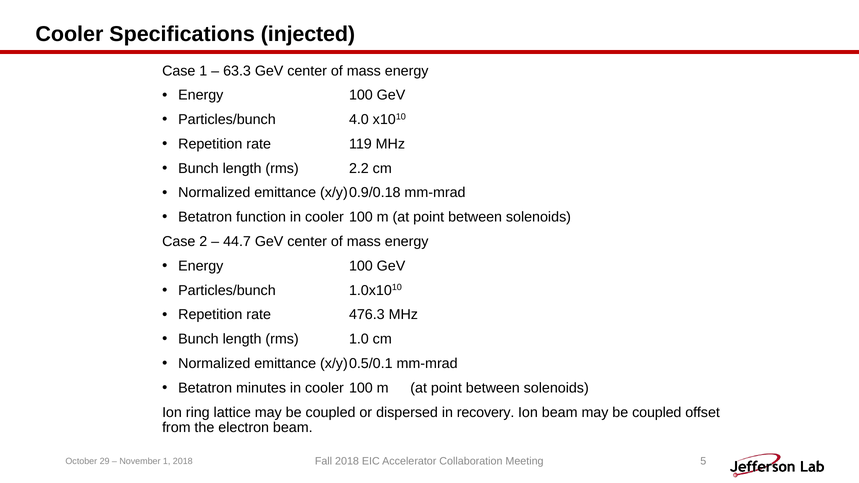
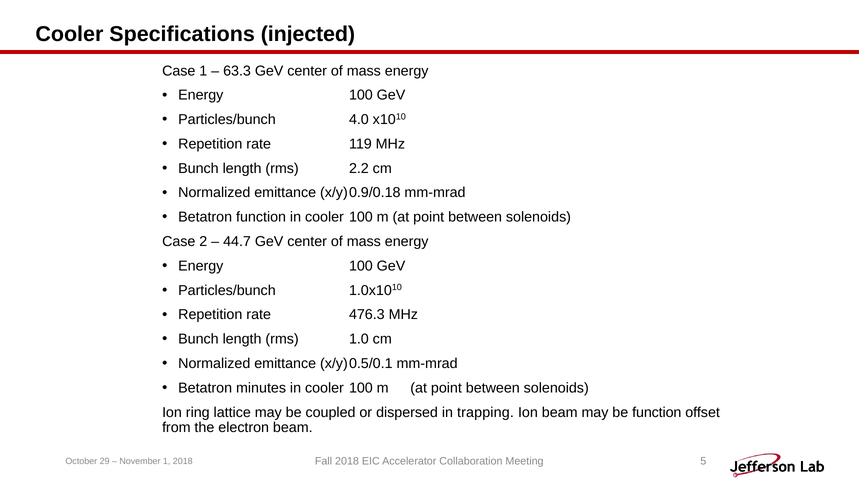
recovery: recovery -> trapping
beam may be coupled: coupled -> function
